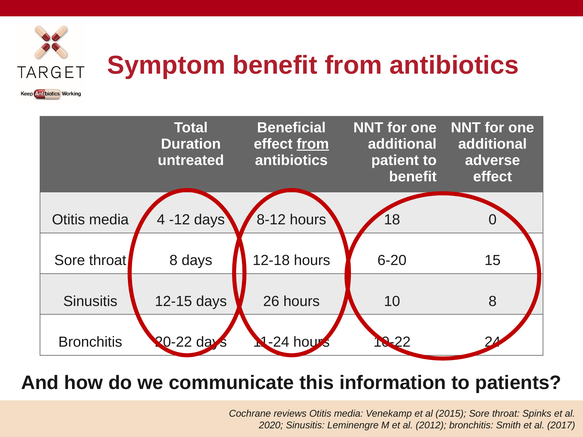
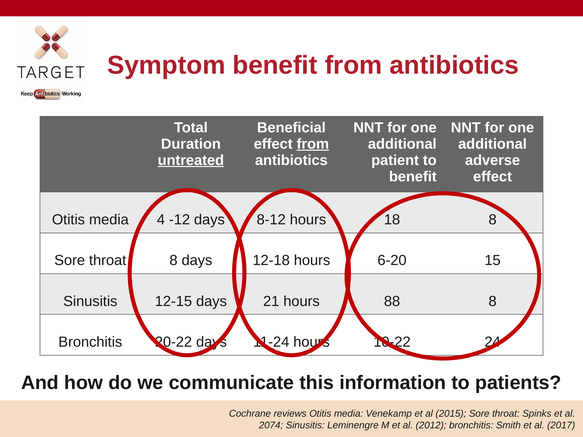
untreated underline: none -> present
18 0: 0 -> 8
26: 26 -> 21
10: 10 -> 88
2020: 2020 -> 2074
